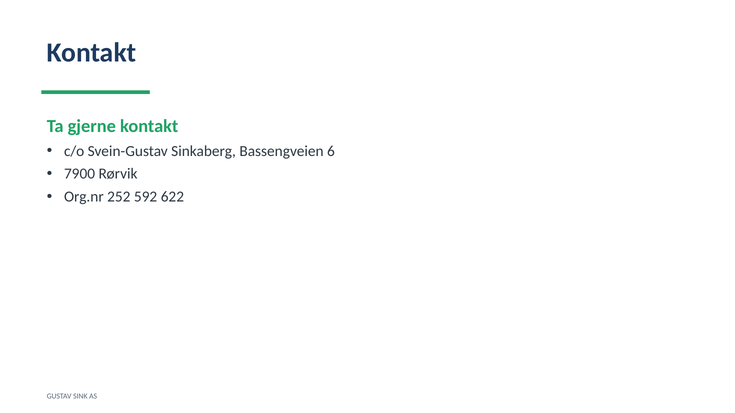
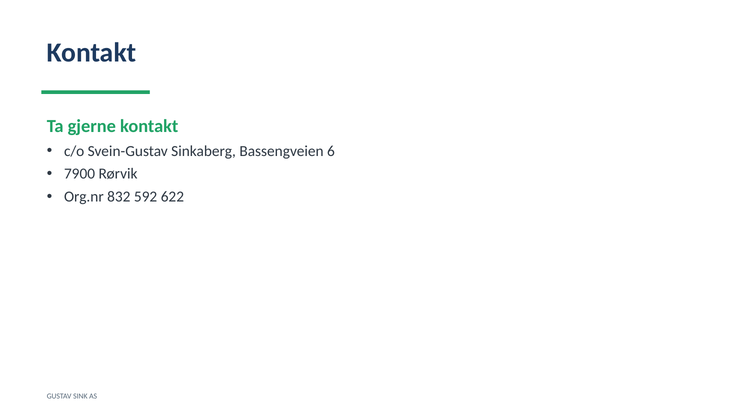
252: 252 -> 832
